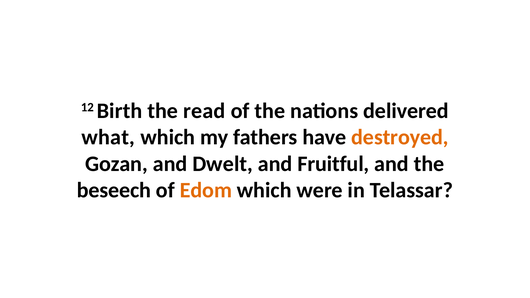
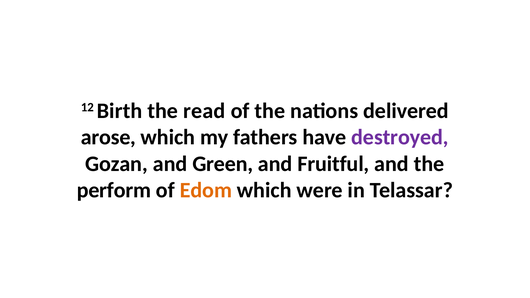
what: what -> arose
destroyed colour: orange -> purple
Dwelt: Dwelt -> Green
beseech: beseech -> perform
